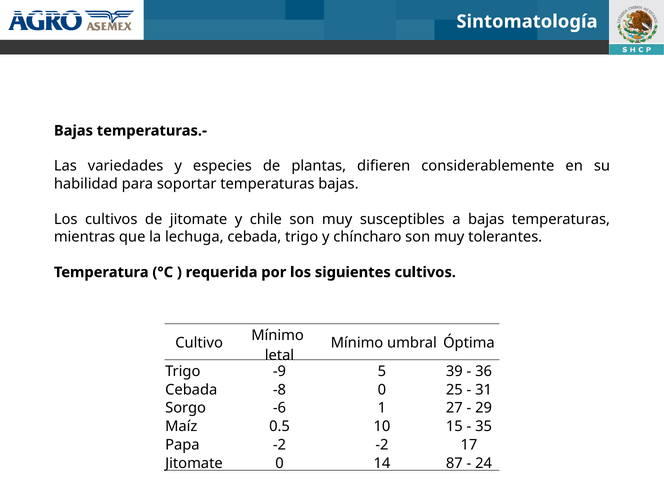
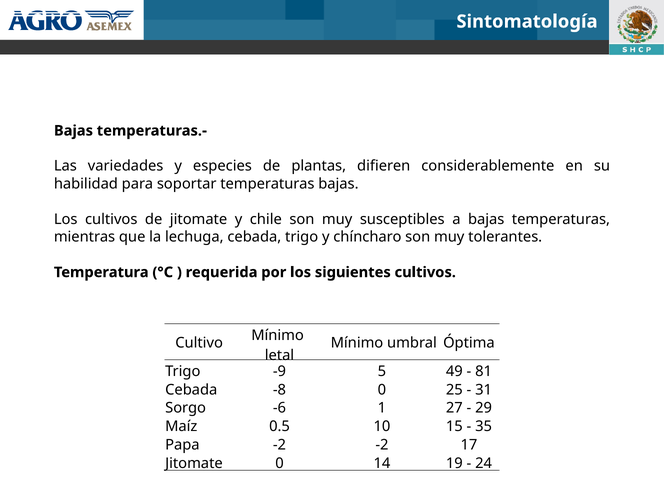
39: 39 -> 49
36: 36 -> 81
87: 87 -> 19
